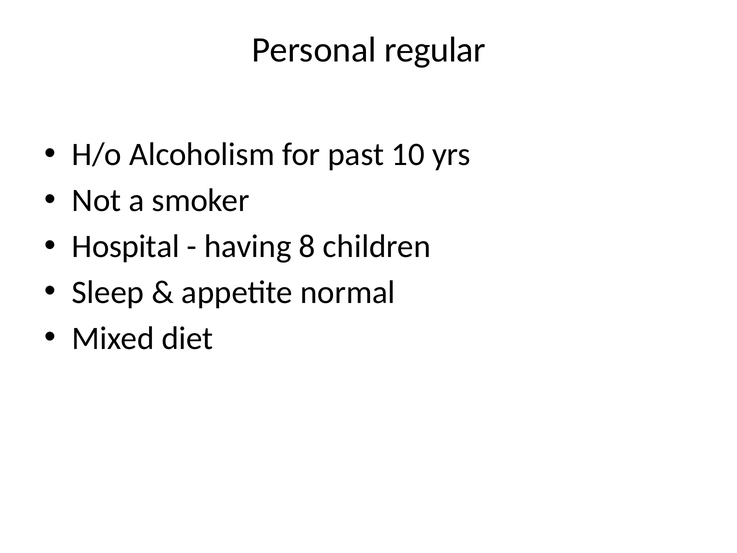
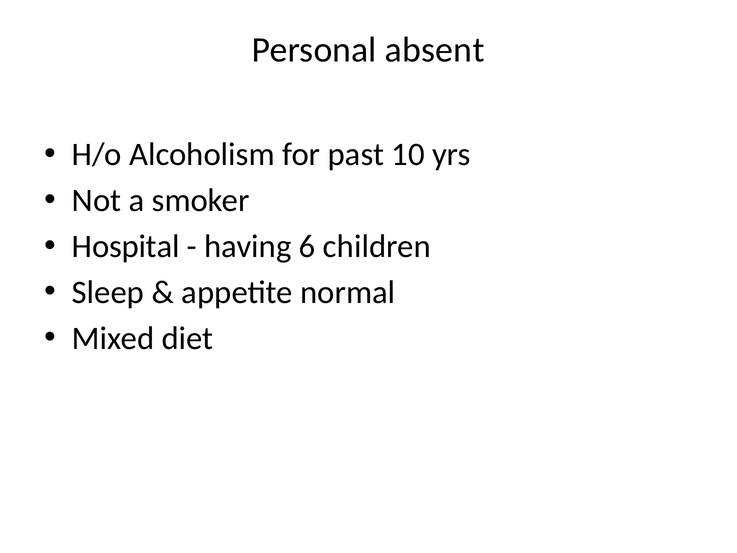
regular: regular -> absent
8: 8 -> 6
